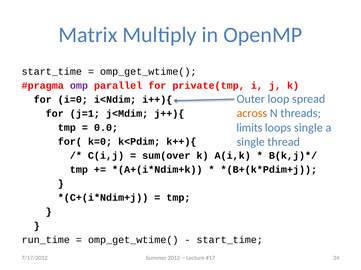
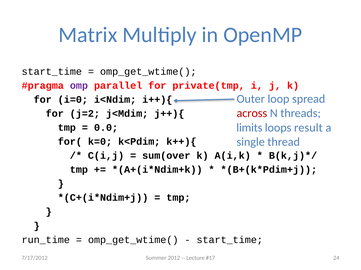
across colour: orange -> red
j=1: j=1 -> j=2
loops single: single -> result
